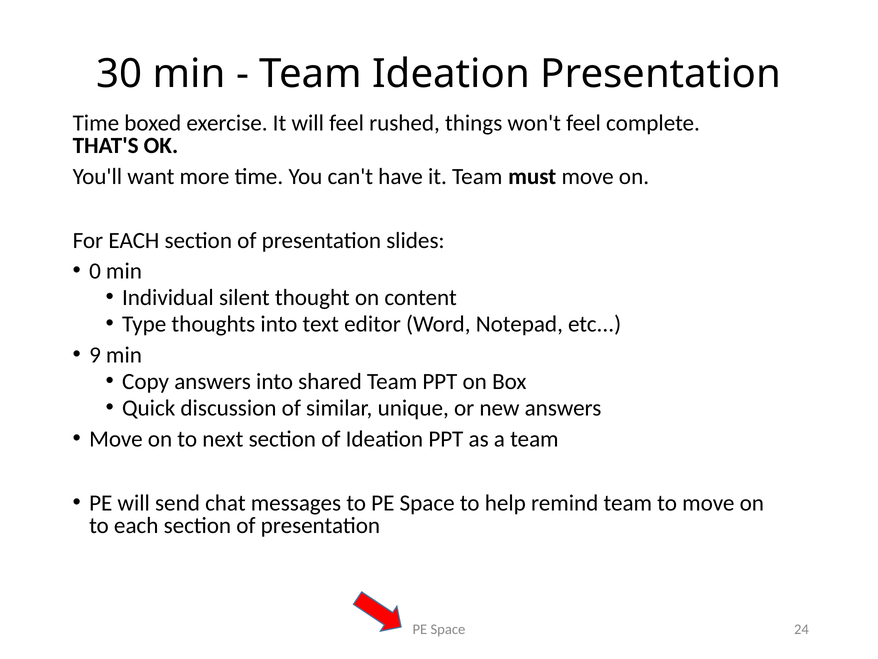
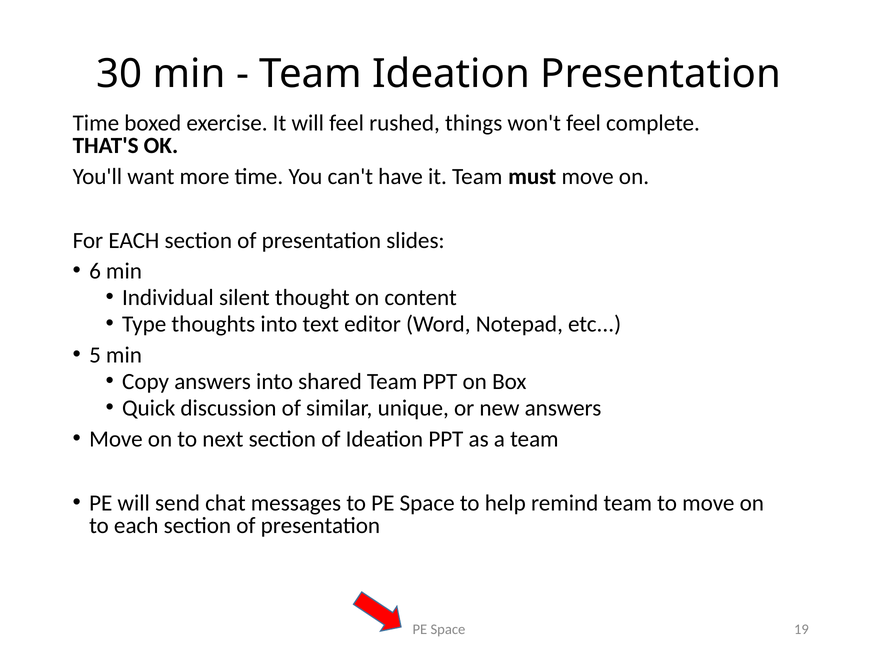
0: 0 -> 6
9: 9 -> 5
24: 24 -> 19
